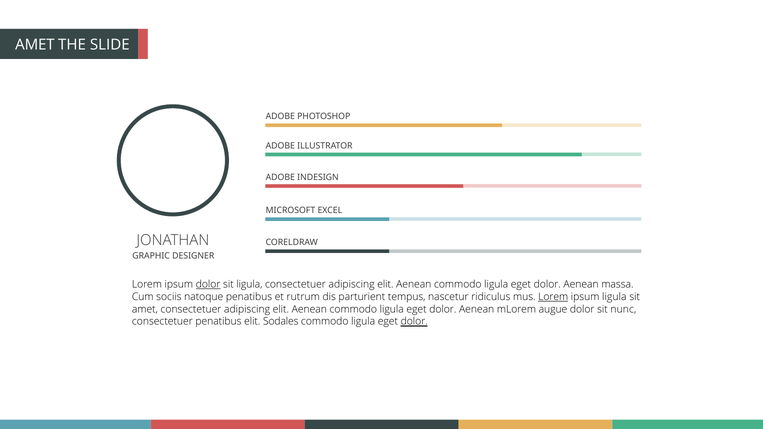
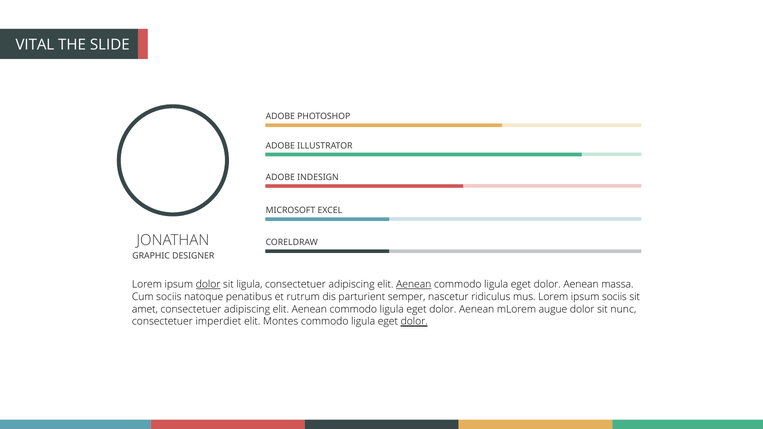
AMET at (35, 45): AMET -> VITAL
Aenean at (414, 284) underline: none -> present
tempus: tempus -> semper
Lorem at (553, 297) underline: present -> none
ipsum ligula: ligula -> sociis
consectetuer penatibus: penatibus -> imperdiet
Sodales: Sodales -> Montes
